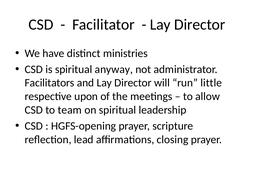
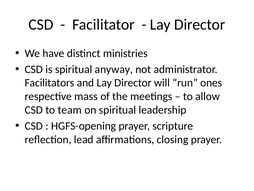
little: little -> ones
upon: upon -> mass
